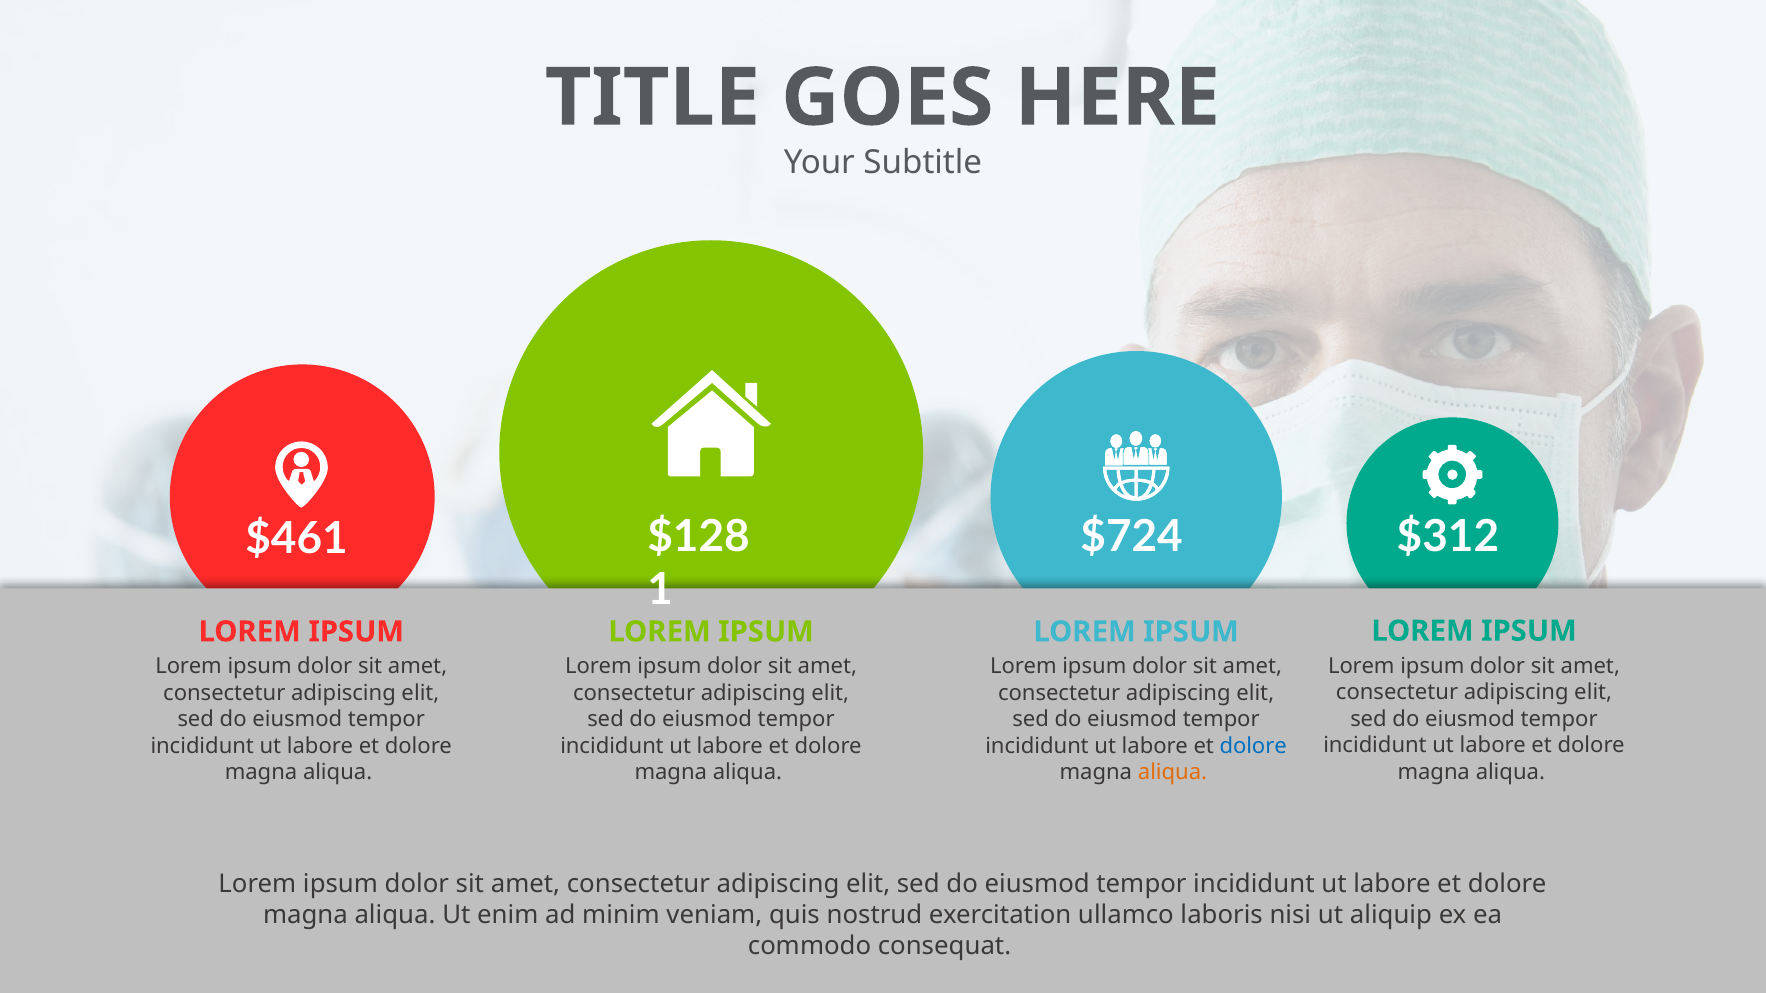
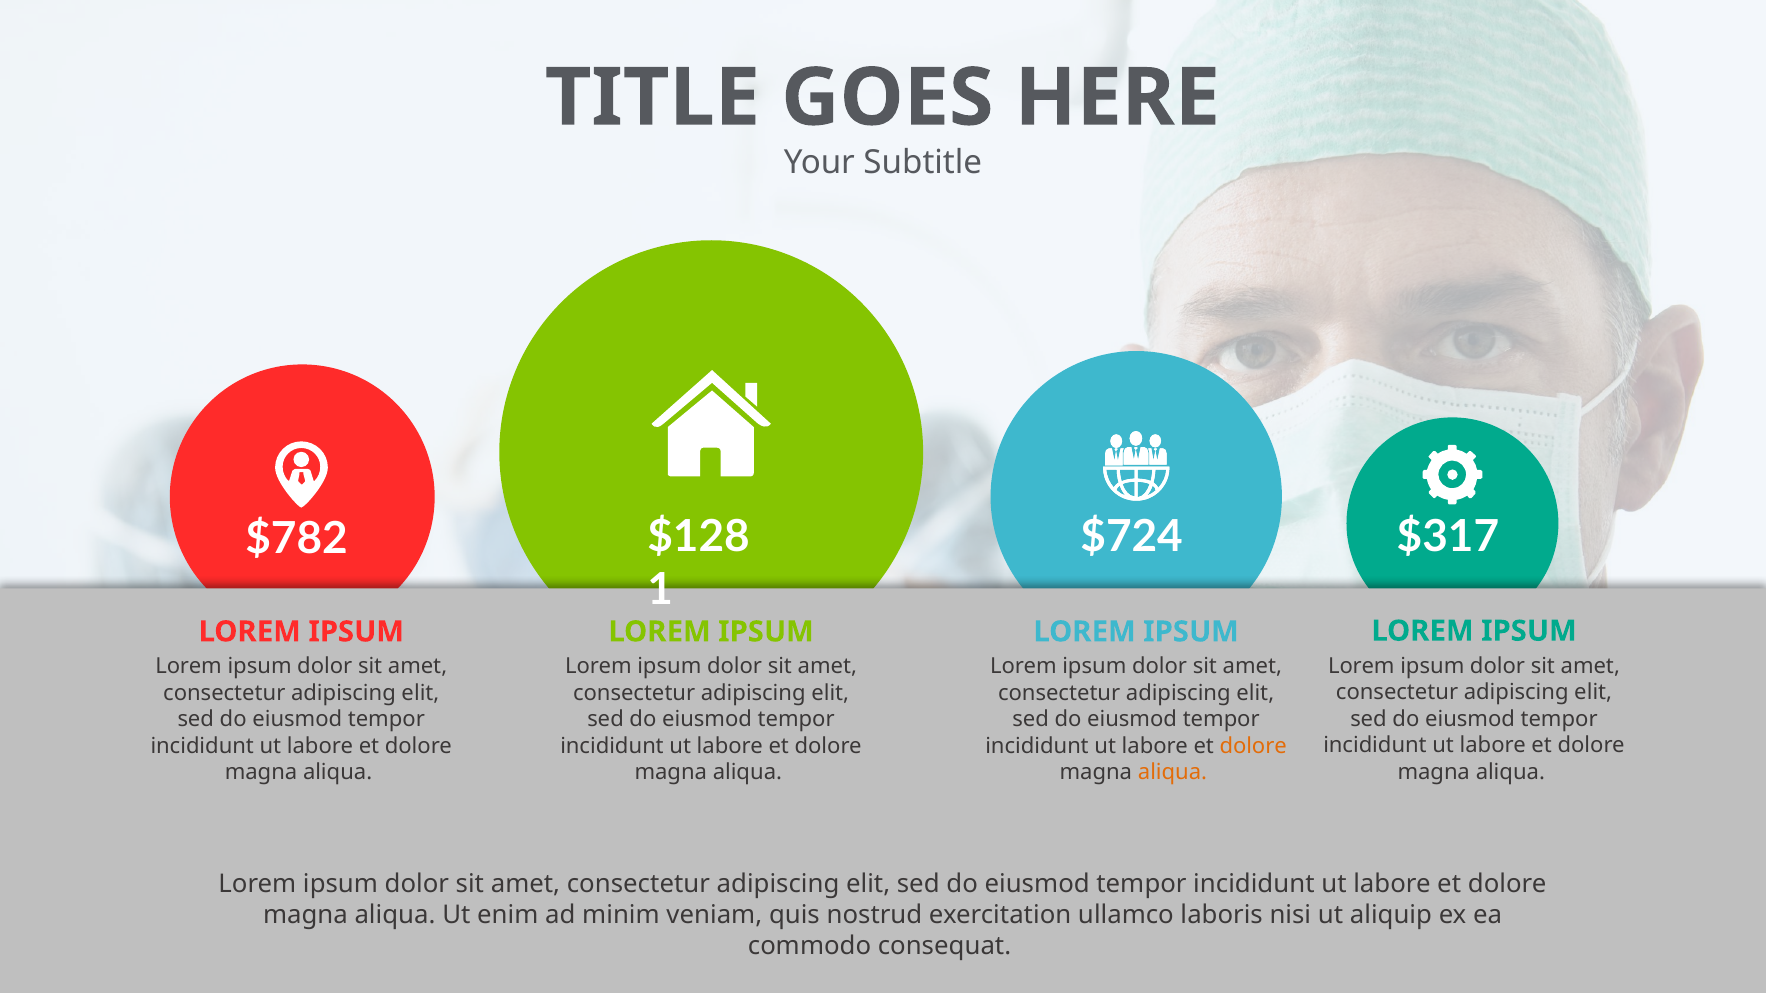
$312: $312 -> $317
$461: $461 -> $782
dolore at (1253, 746) colour: blue -> orange
